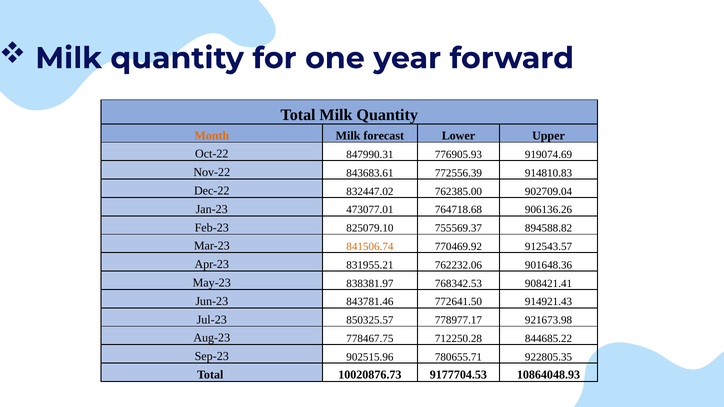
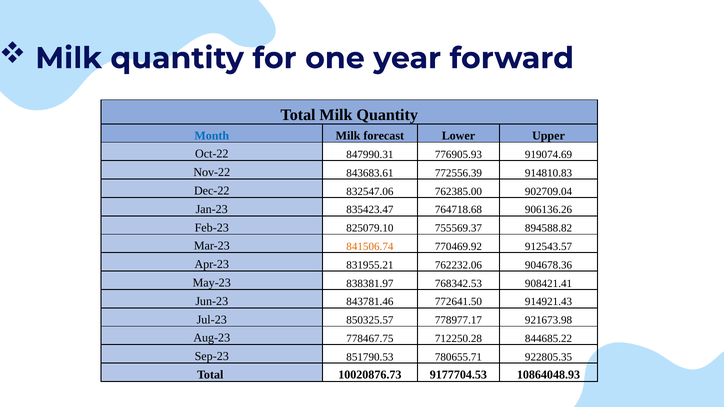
Month colour: orange -> blue
832447.02: 832447.02 -> 832547.06
473077.01: 473077.01 -> 835423.47
901648.36: 901648.36 -> 904678.36
902515.96: 902515.96 -> 851790.53
